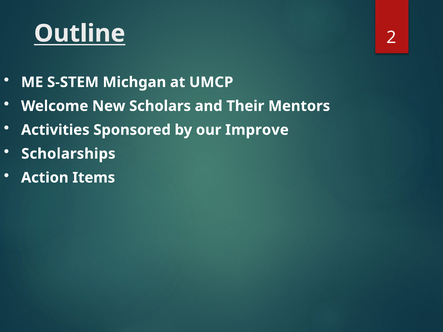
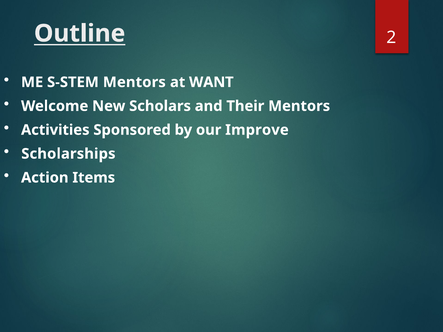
S-STEM Michgan: Michgan -> Mentors
UMCP: UMCP -> WANT
